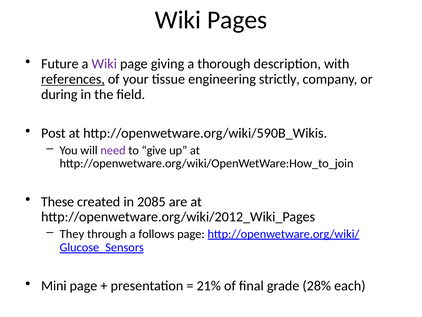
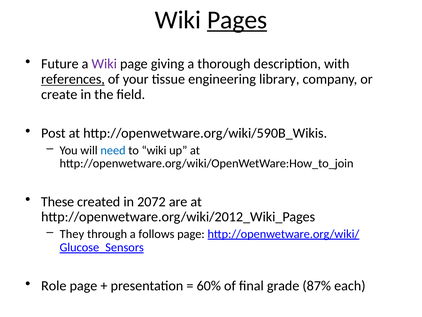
Pages underline: none -> present
strictly: strictly -> library
during: during -> create
need colour: purple -> blue
to give: give -> wiki
2085: 2085 -> 2072
Mini: Mini -> Role
21%: 21% -> 60%
28%: 28% -> 87%
